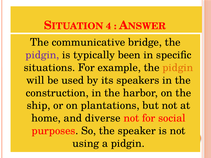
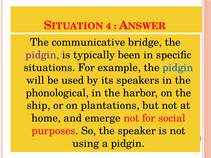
pidgin at (178, 68) colour: orange -> blue
construction: construction -> phonological
diverse: diverse -> emerge
